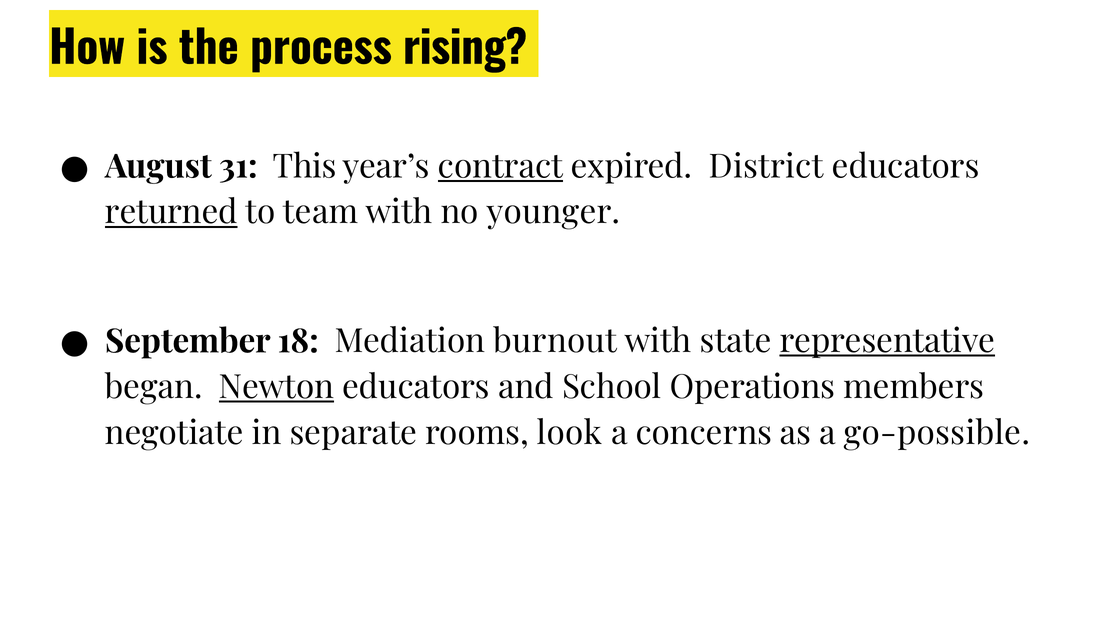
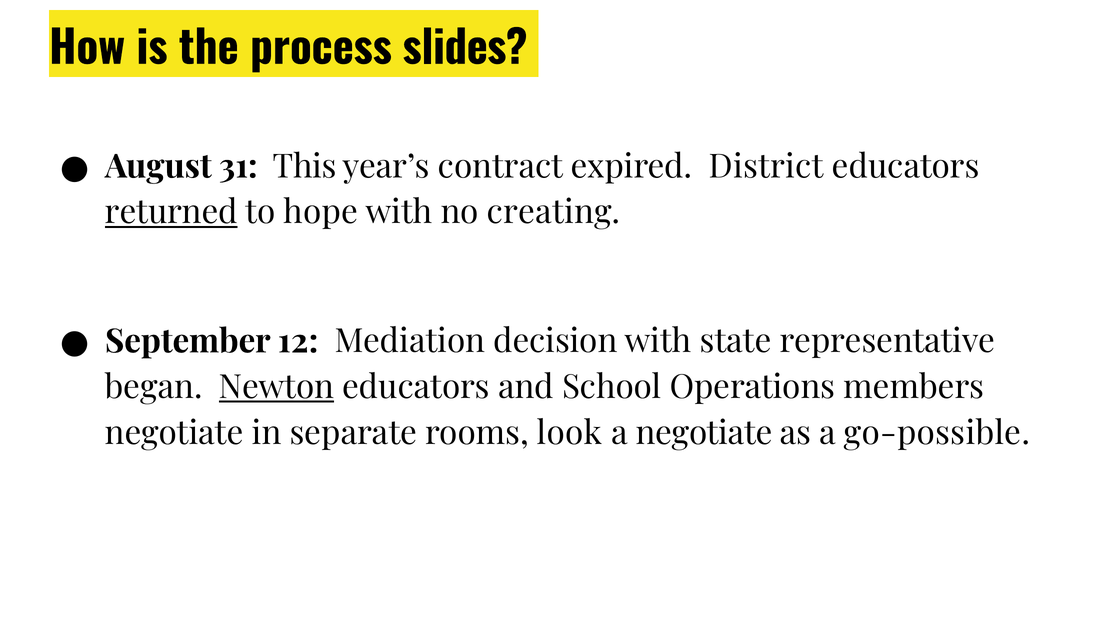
rising: rising -> slides
contract underline: present -> none
team: team -> hope
younger: younger -> creating
18: 18 -> 12
burnout: burnout -> decision
representative underline: present -> none
a concerns: concerns -> negotiate
